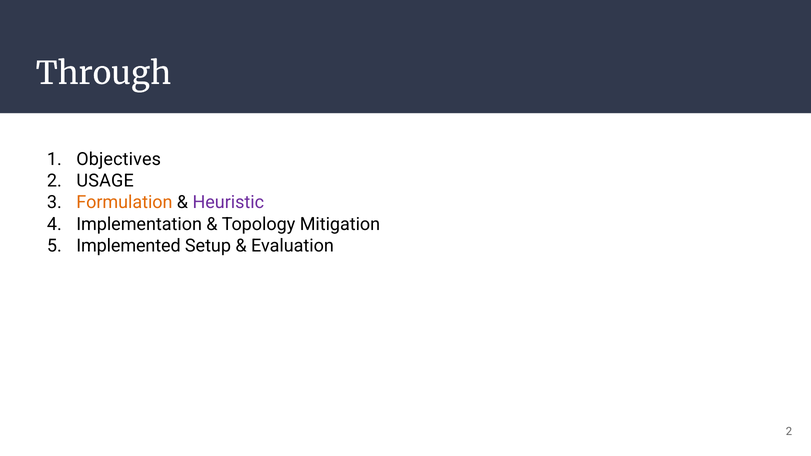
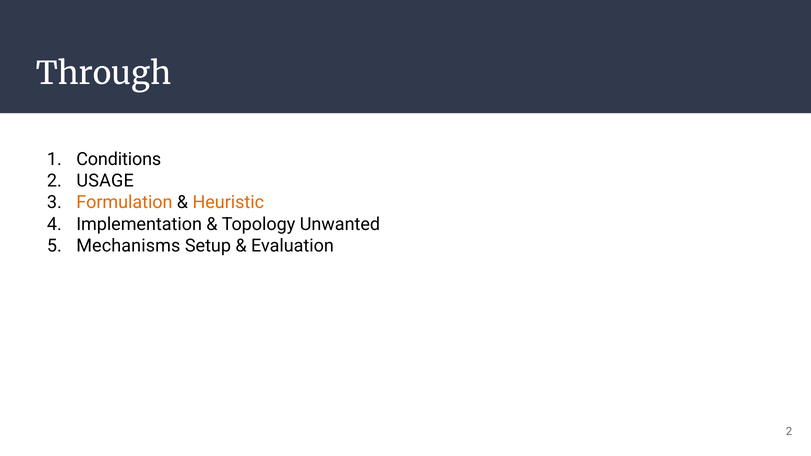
Objectives: Objectives -> Conditions
Heuristic colour: purple -> orange
Mitigation: Mitigation -> Unwanted
Implemented: Implemented -> Mechanisms
